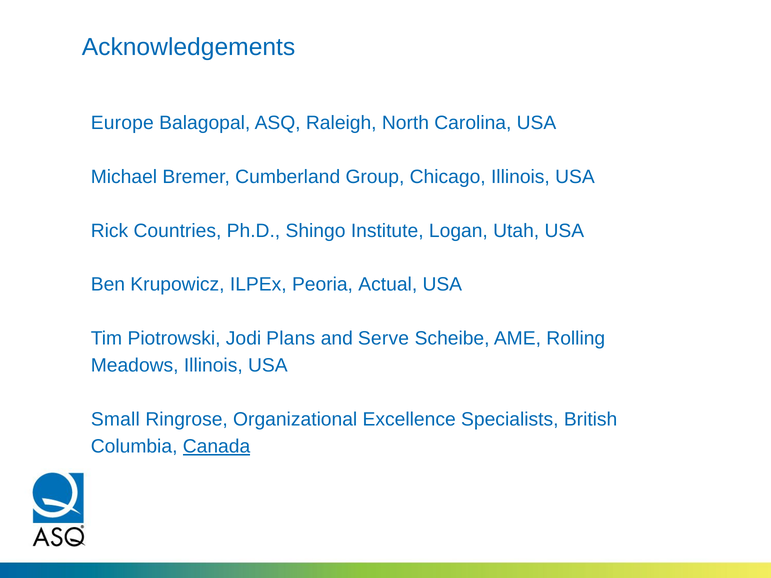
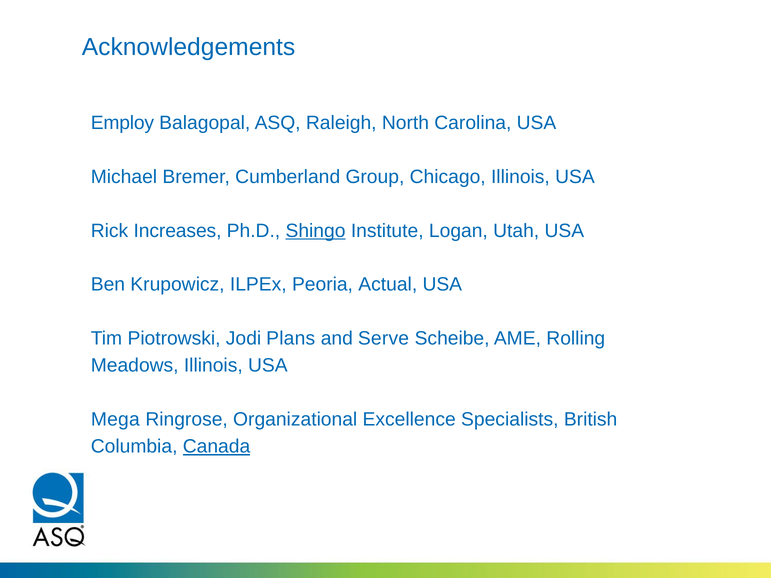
Europe: Europe -> Employ
Countries: Countries -> Increases
Shingo underline: none -> present
Small: Small -> Mega
